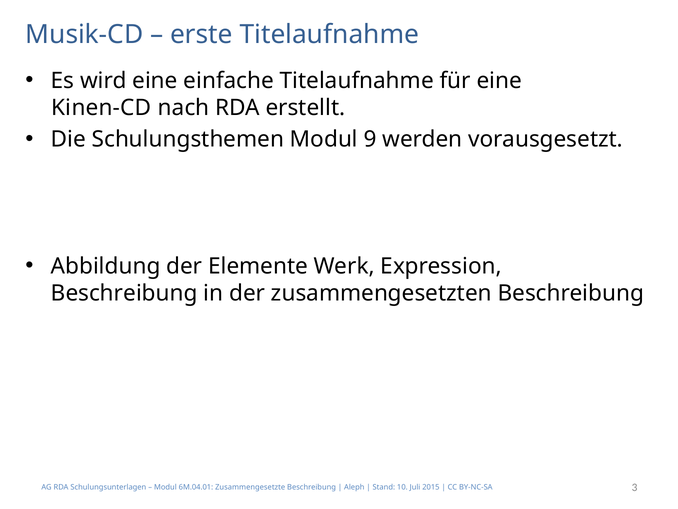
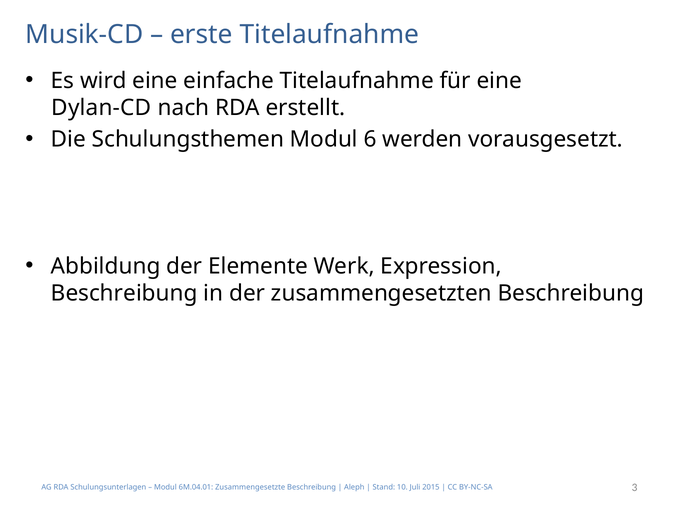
Kinen-CD: Kinen-CD -> Dylan-CD
9: 9 -> 6
